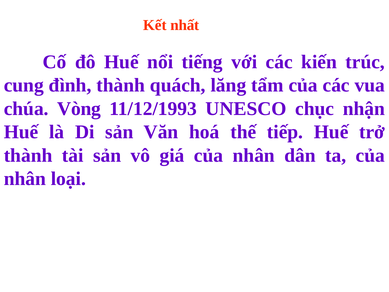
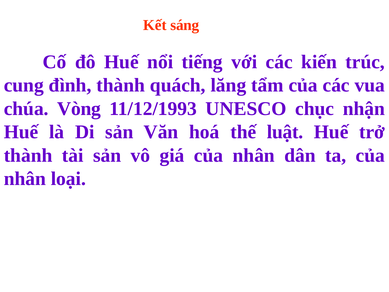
nhất: nhất -> sáng
tiếp: tiếp -> luật
